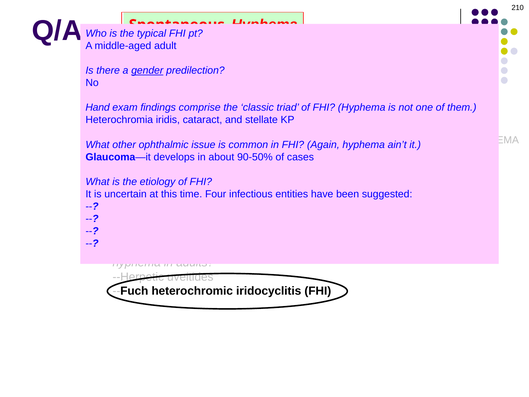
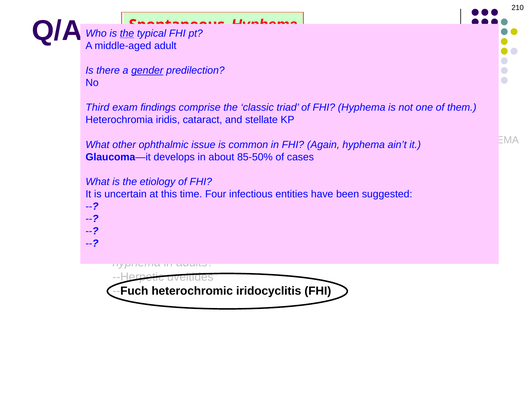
the at (127, 33) underline: none -> present
Hand: Hand -> Third
90-50%: 90-50% -> 85-50%
